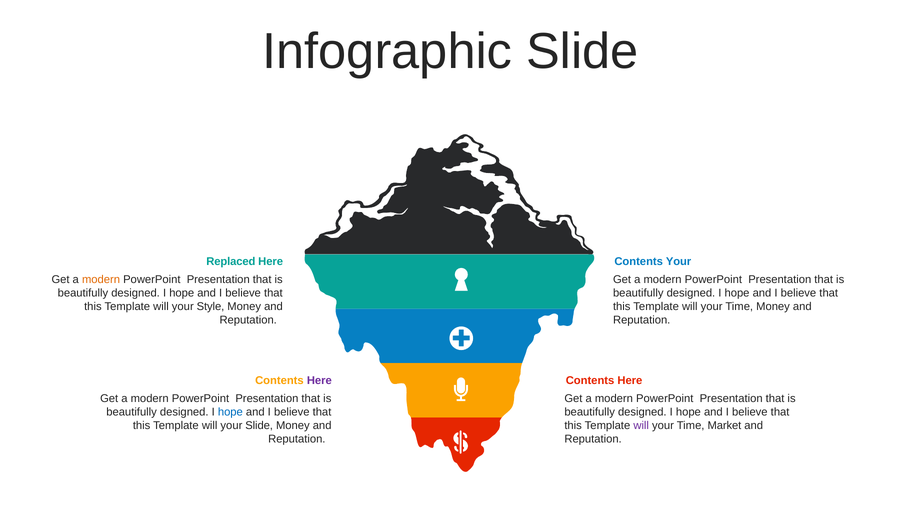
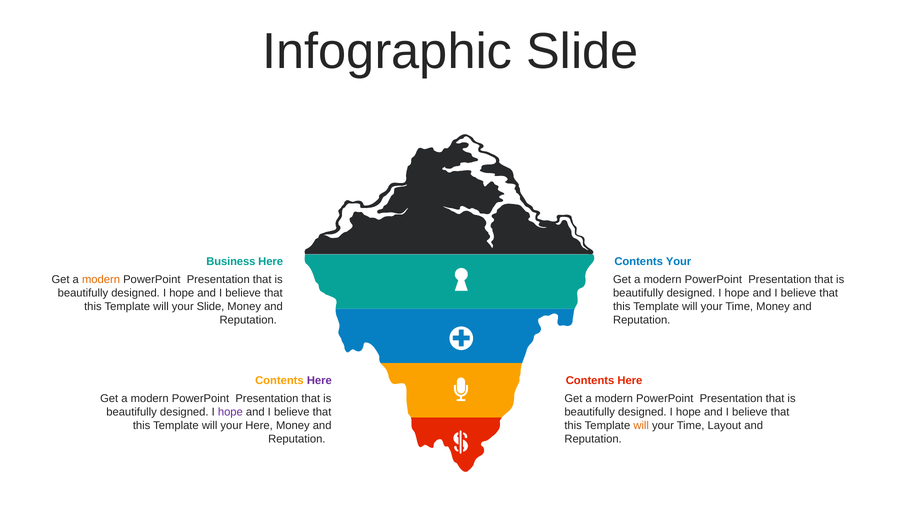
Replaced: Replaced -> Business
your Style: Style -> Slide
hope at (230, 412) colour: blue -> purple
your Slide: Slide -> Here
will at (641, 425) colour: purple -> orange
Market: Market -> Layout
